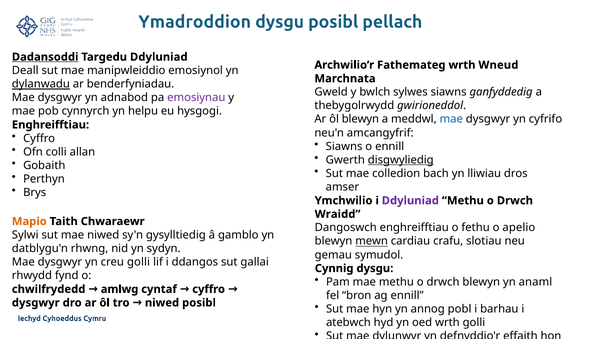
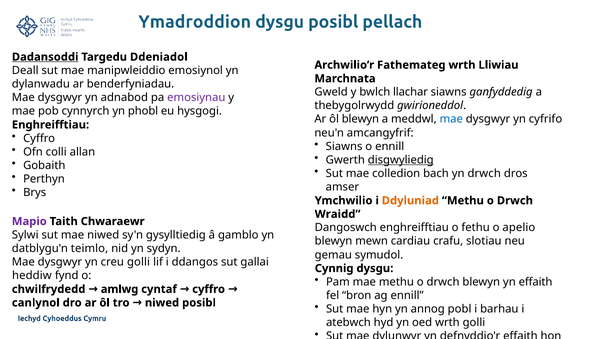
Targedu Ddyluniad: Ddyluniad -> Ddeniadol
Wneud: Wneud -> Lliwiau
dylanwadu underline: present -> none
sylwes: sylwes -> llachar
helpu: helpu -> phobl
yn lliwiau: lliwiau -> drwch
Ddyluniad at (410, 201) colour: purple -> orange
Mapio colour: orange -> purple
mewn underline: present -> none
rhwng: rhwng -> teimlo
rhwydd: rhwydd -> heddiw
yn anaml: anaml -> effaith
dysgwyr at (36, 303): dysgwyr -> canlynol
